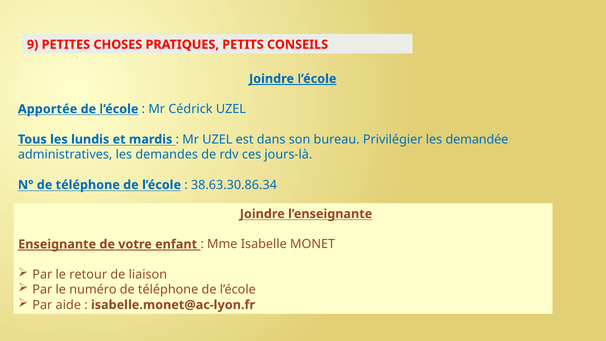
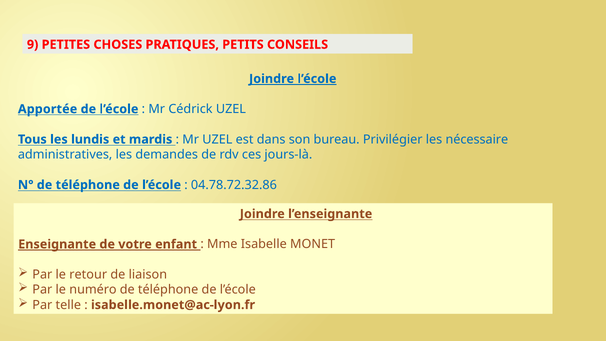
demandée: demandée -> nécessaire
38.63.30.86.34: 38.63.30.86.34 -> 04.78.72.32.86
aide: aide -> telle
